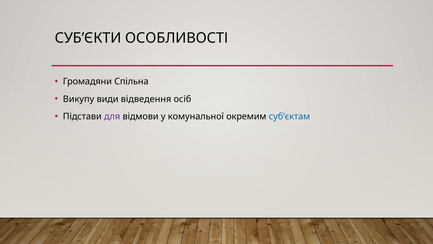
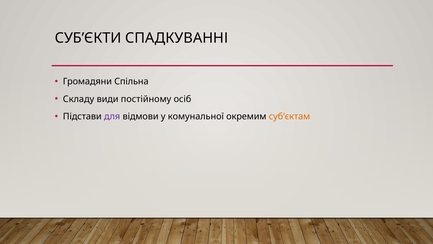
ОСОБЛИВОСТІ: ОСОБЛИВОСТІ -> СПАДКУВАННІ
Викупу: Викупу -> Складу
відведення: відведення -> постійному
суб’єктам colour: blue -> orange
